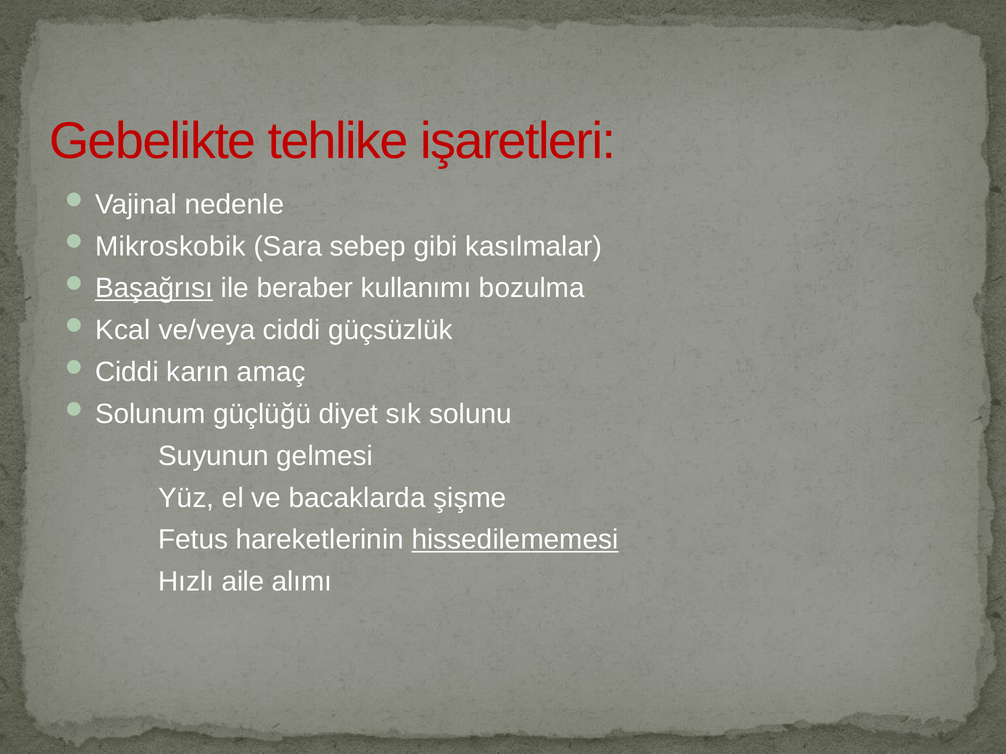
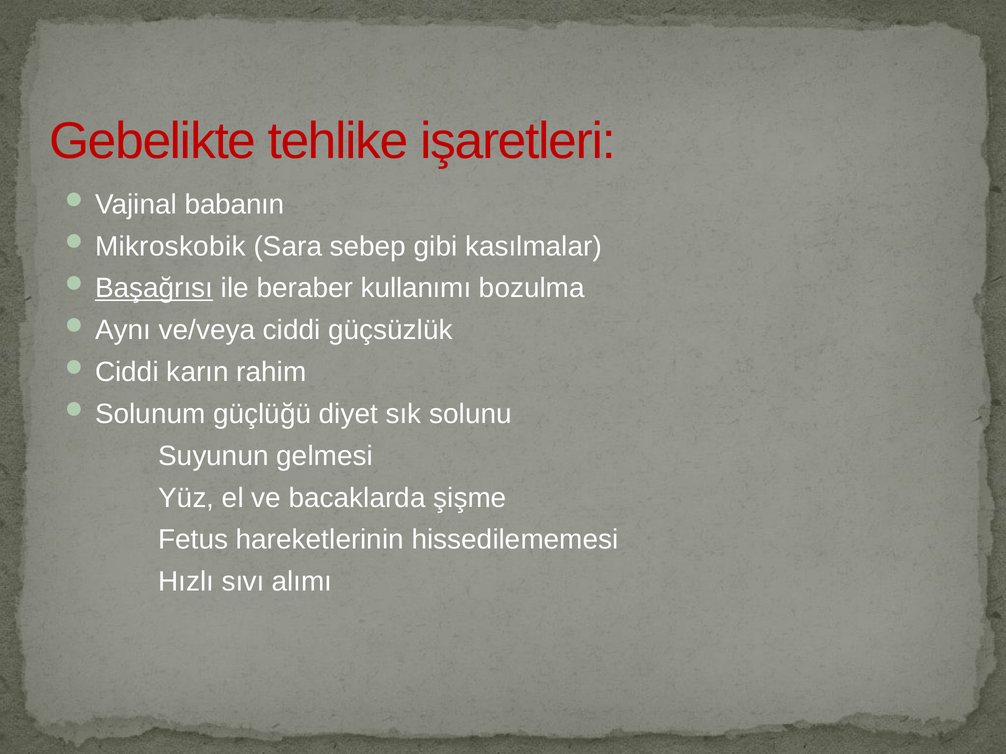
nedenle: nedenle -> babanın
Kcal: Kcal -> Aynı
amaç: amaç -> rahim
hissedilememesi underline: present -> none
aile: aile -> sıvı
